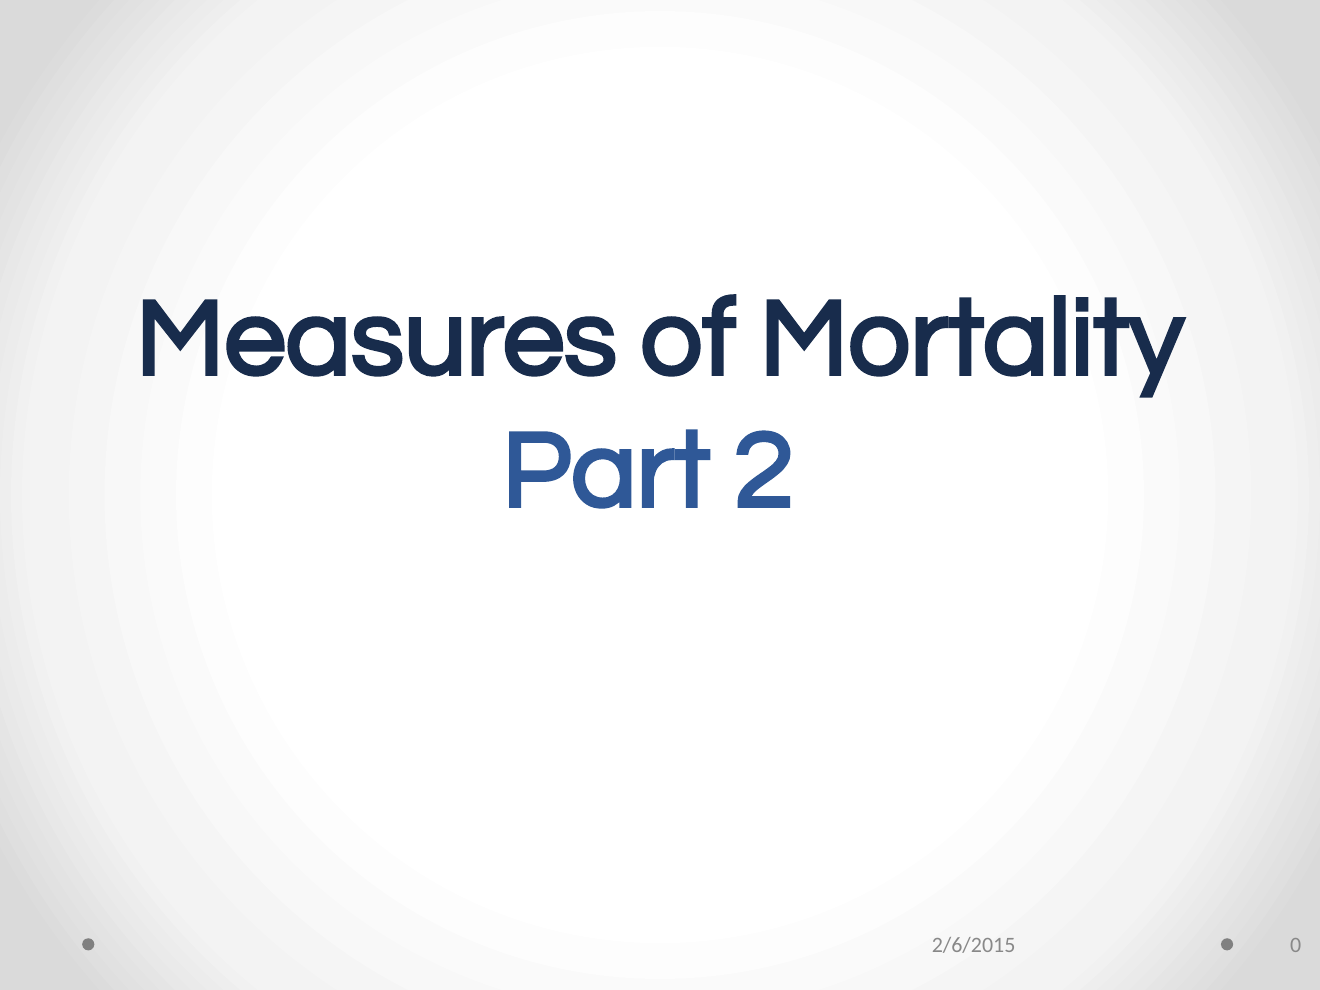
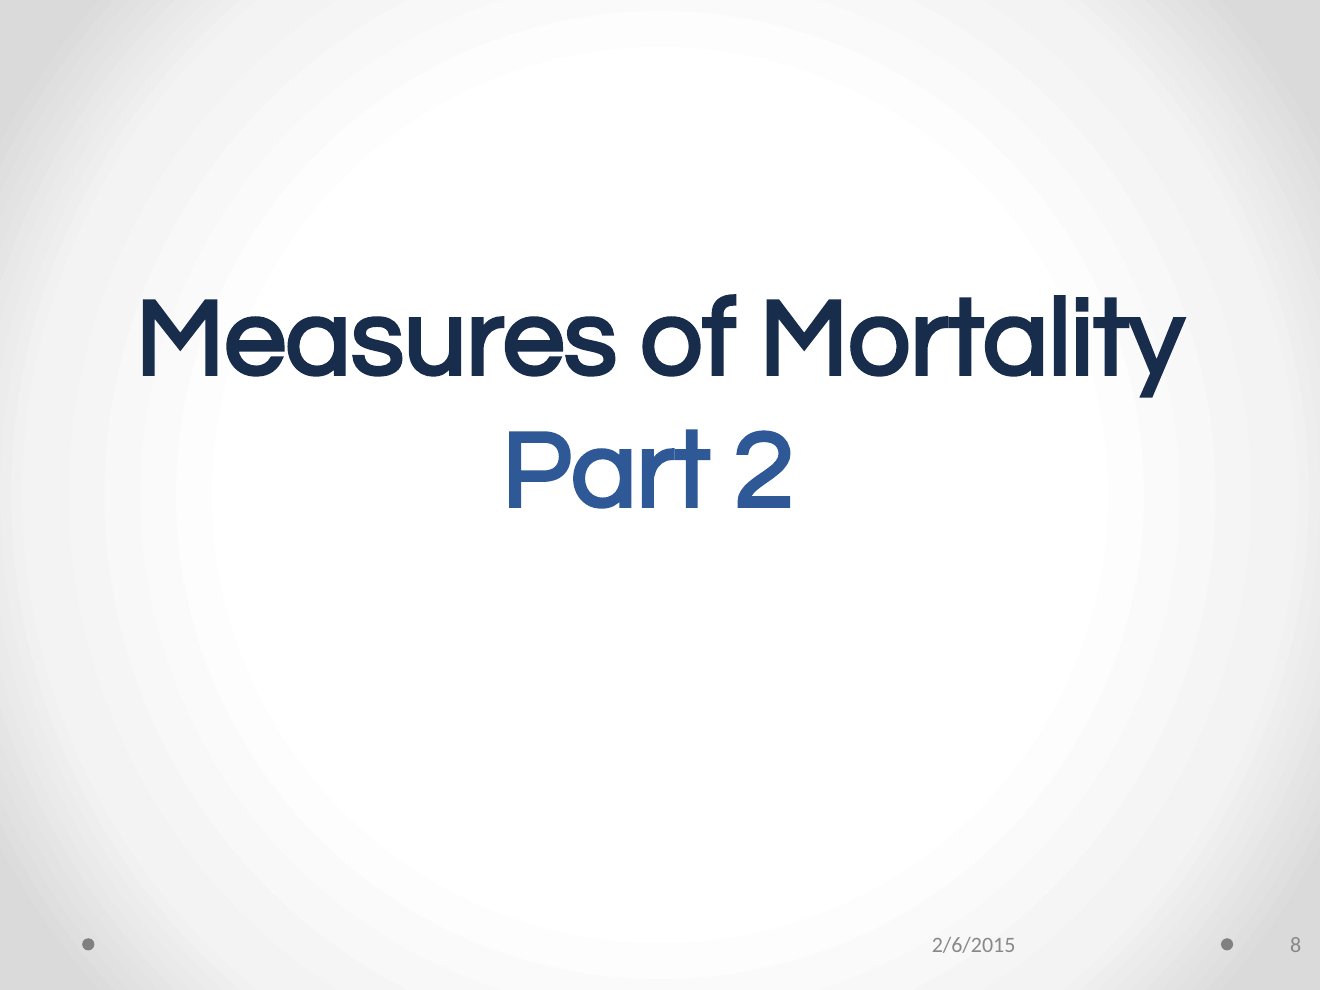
0: 0 -> 8
